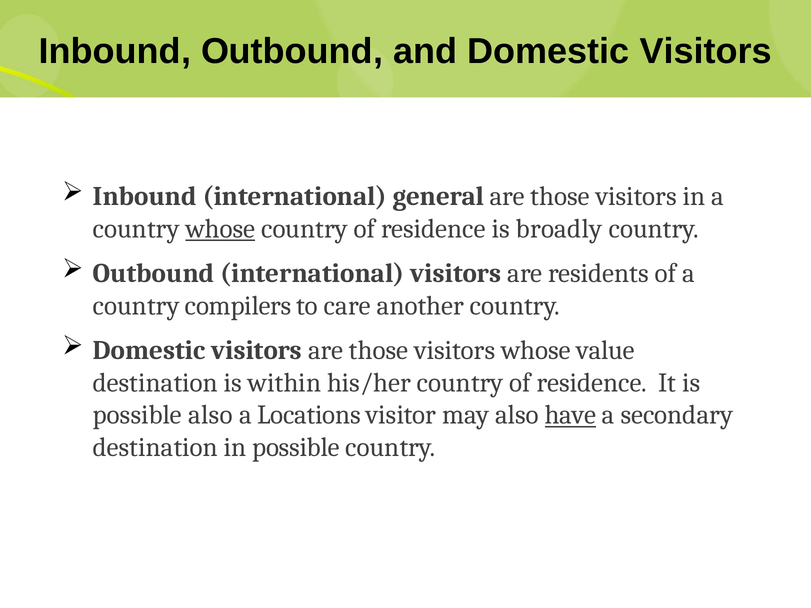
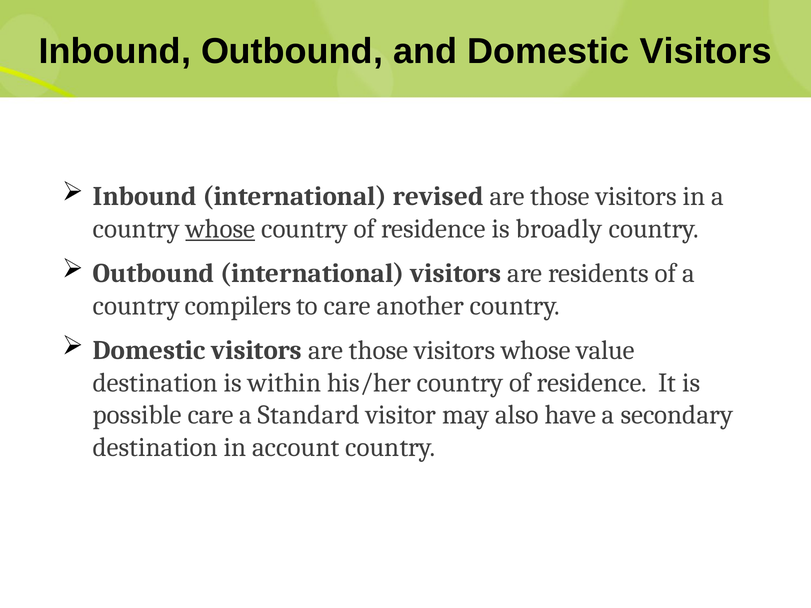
general: general -> revised
possible also: also -> care
Locations: Locations -> Standard
have underline: present -> none
in possible: possible -> account
